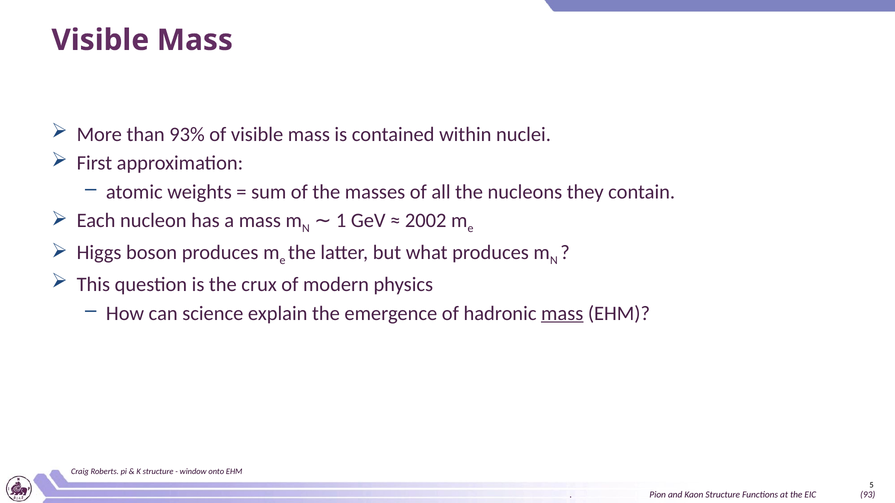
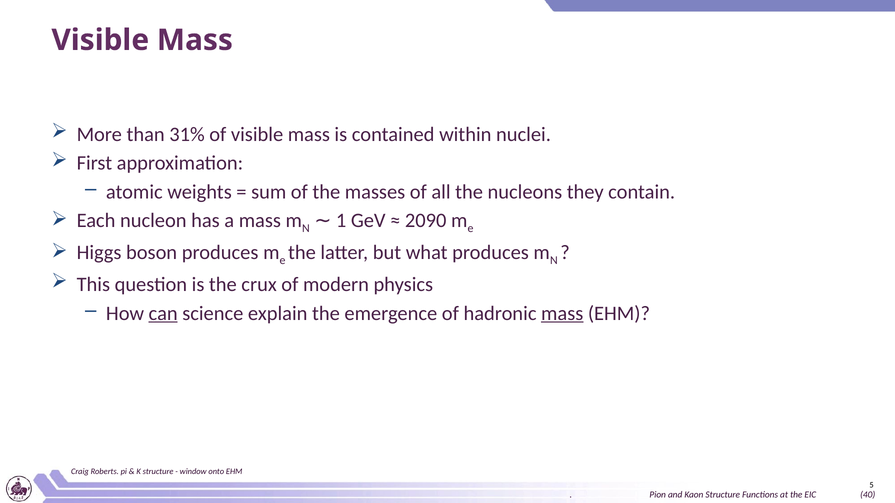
93%: 93% -> 31%
2002: 2002 -> 2090
can underline: none -> present
93: 93 -> 40
